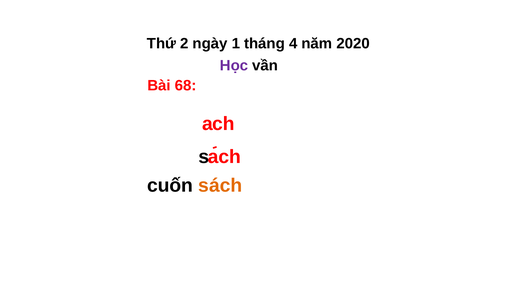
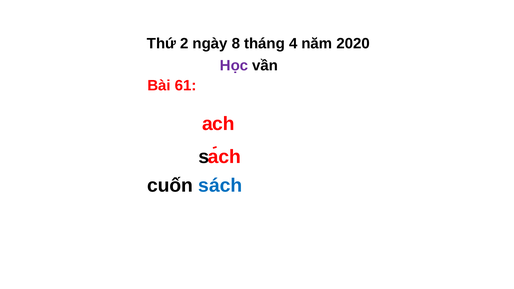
1: 1 -> 8
68: 68 -> 61
sách colour: orange -> blue
